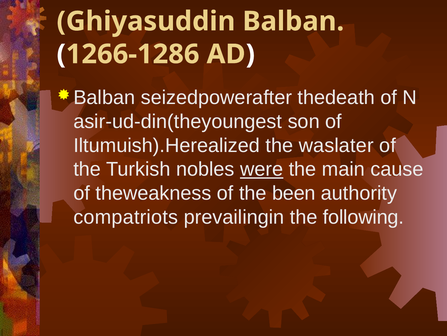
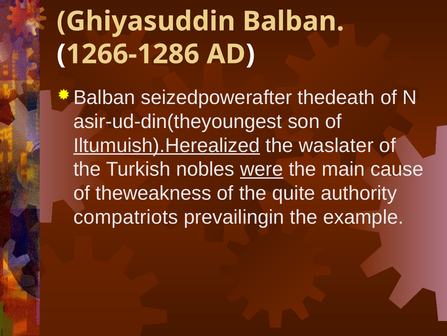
Iltumuish).Herealized underline: none -> present
been: been -> quite
following: following -> example
